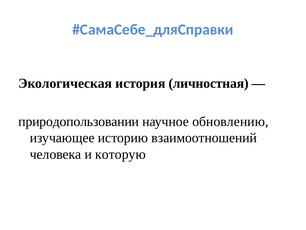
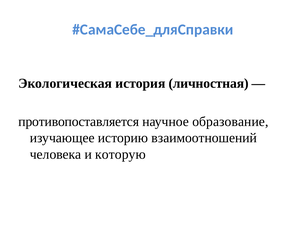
природопользовании: природопользовании -> противопоставляется
обновлению: обновлению -> образование
